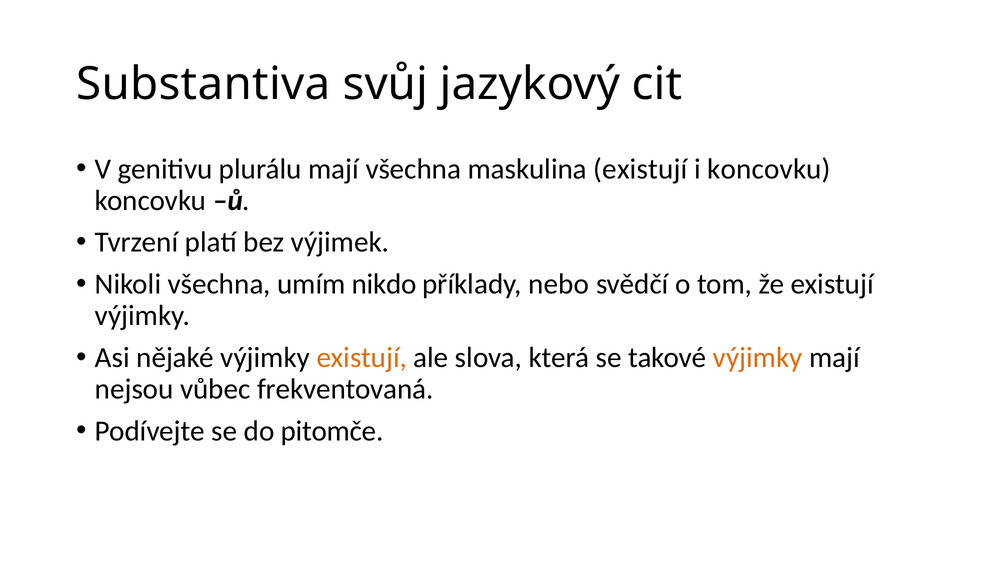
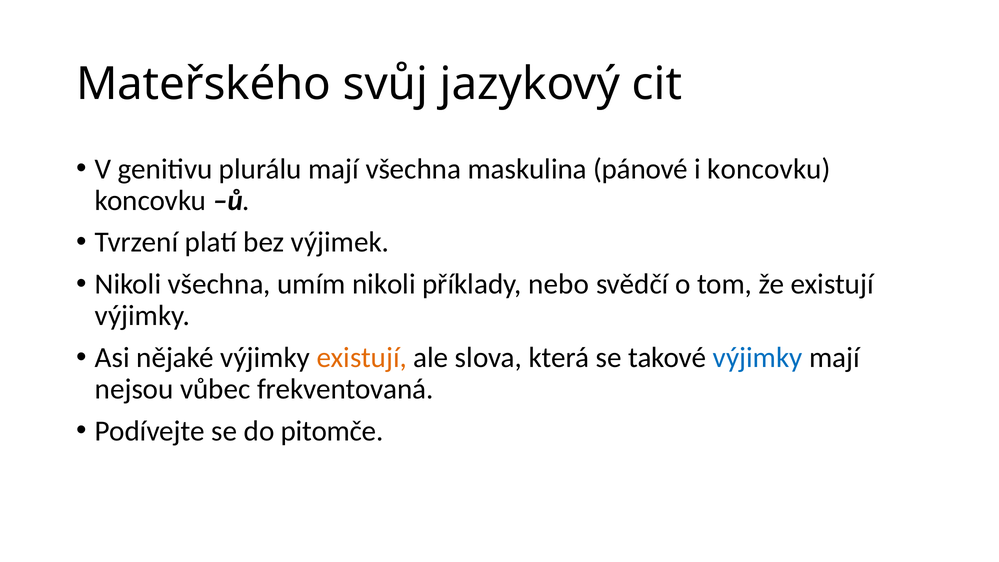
Substantiva: Substantiva -> Mateřského
maskulina existují: existují -> pánové
umím nikdo: nikdo -> nikoli
výjimky at (758, 358) colour: orange -> blue
